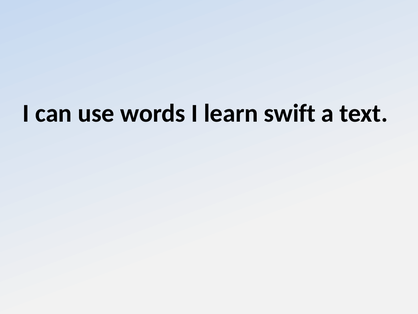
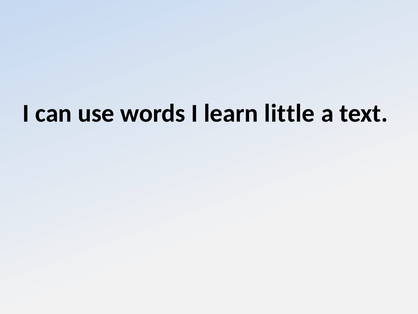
swift: swift -> little
